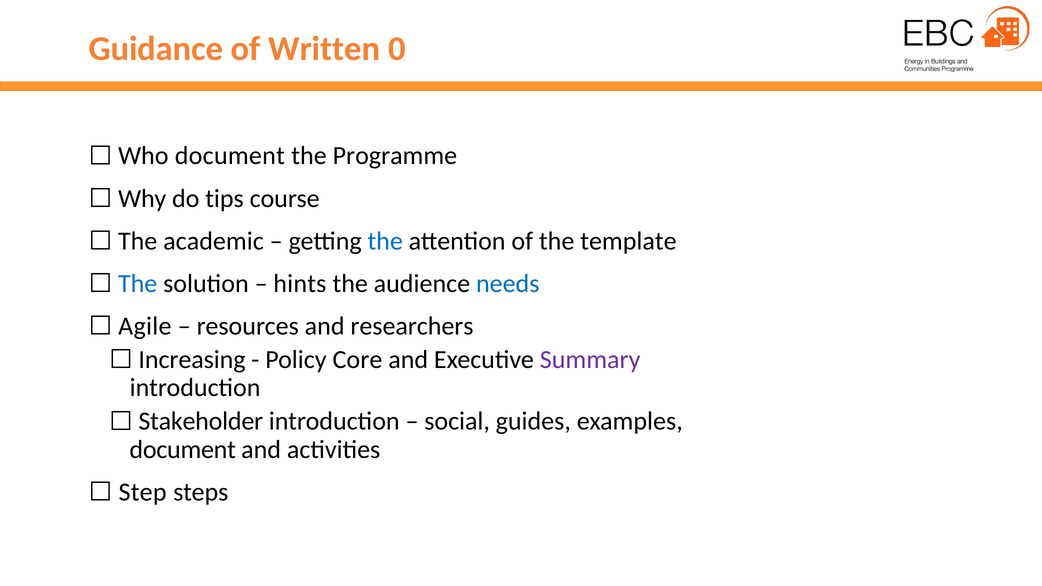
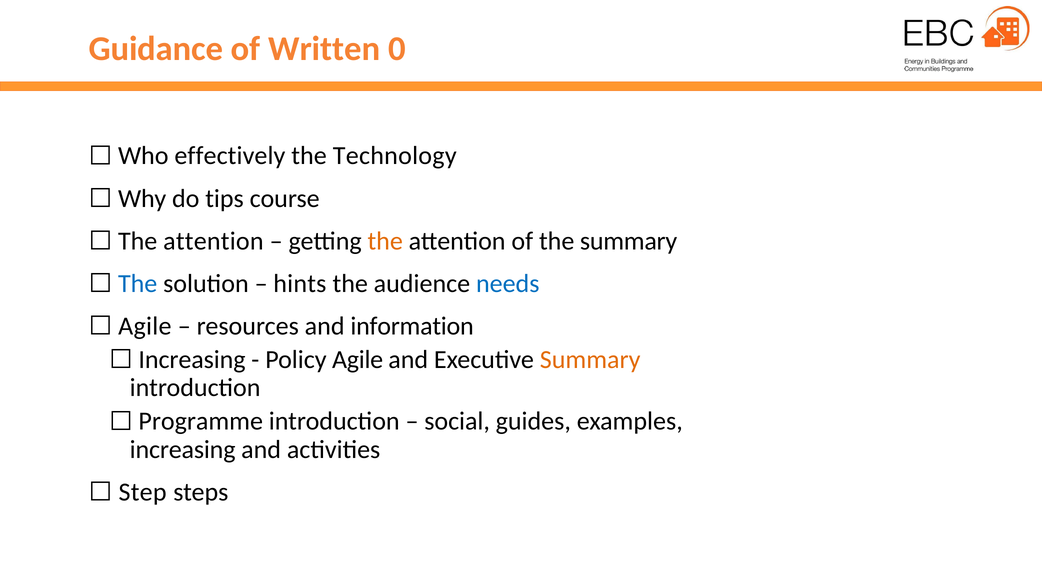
Who document: document -> effectively
Programme: Programme -> Technology
academic at (214, 241): academic -> attention
the at (385, 241) colour: blue -> orange
the template: template -> summary
researchers: researchers -> information
Policy Core: Core -> Agile
Summary at (590, 360) colour: purple -> orange
Stakeholder: Stakeholder -> Programme
document at (183, 450): document -> increasing
